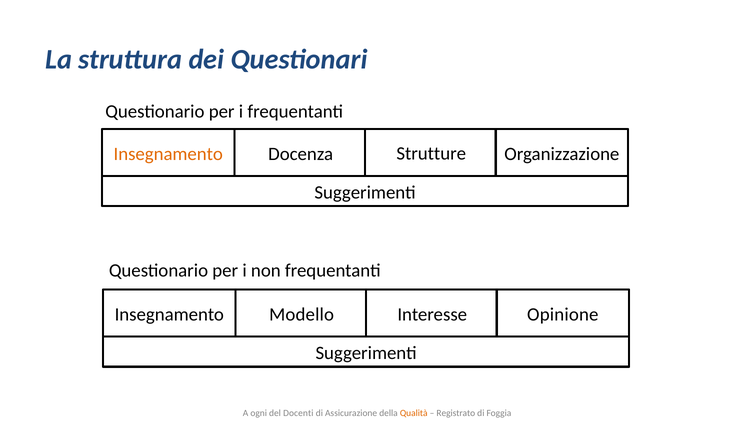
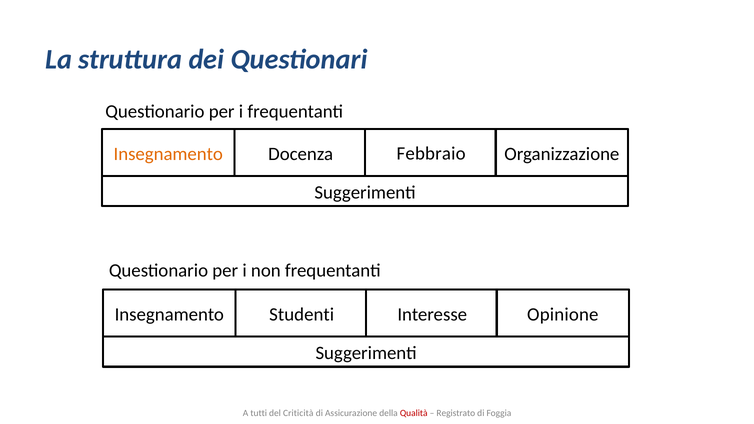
Strutture: Strutture -> Febbraio
Modello: Modello -> Studenti
ogni: ogni -> tutti
Docenti: Docenti -> Criticità
Qualità colour: orange -> red
